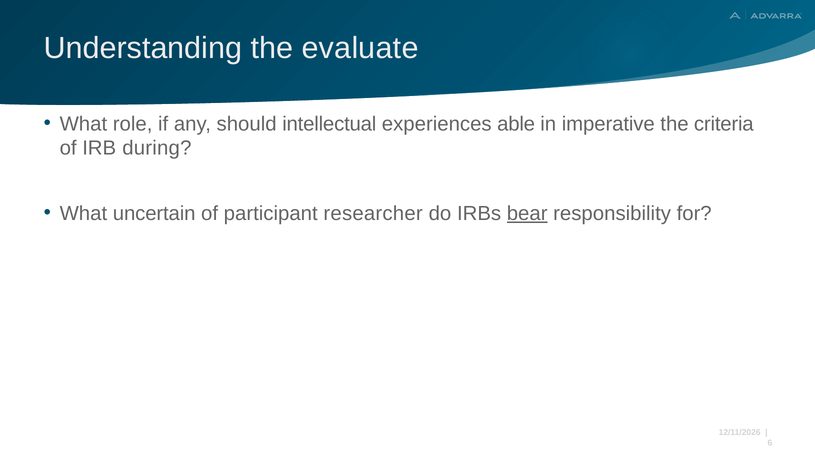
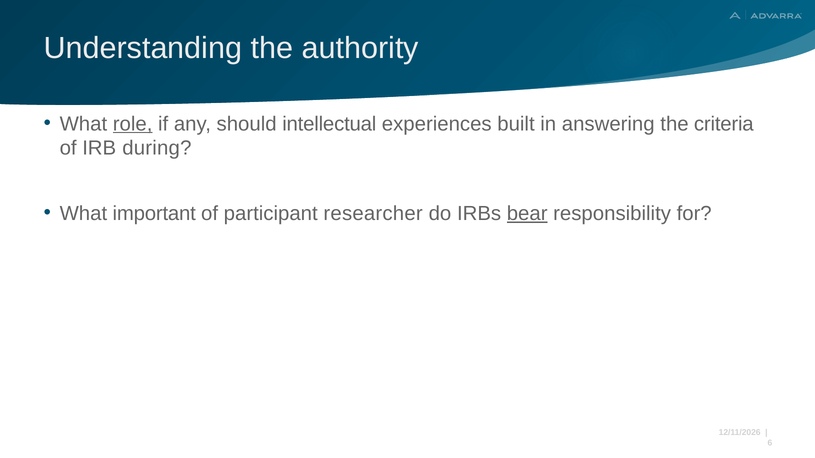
evaluate: evaluate -> authority
role underline: none -> present
able: able -> built
imperative: imperative -> answering
uncertain: uncertain -> important
